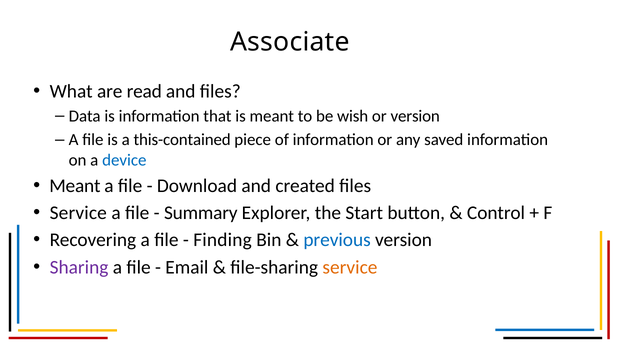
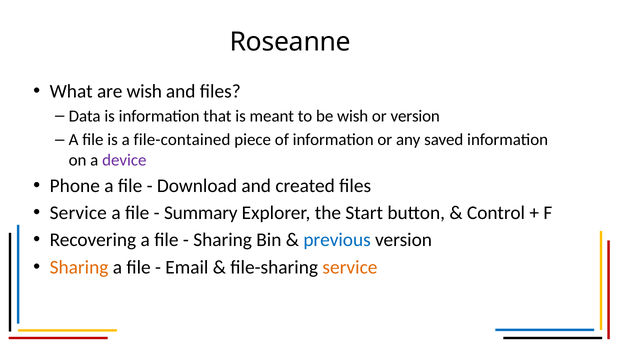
Associate: Associate -> Roseanne
are read: read -> wish
this-contained: this-contained -> file-contained
device colour: blue -> purple
Meant at (75, 186): Meant -> Phone
Finding at (222, 240): Finding -> Sharing
Sharing at (79, 267) colour: purple -> orange
